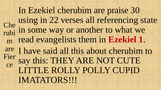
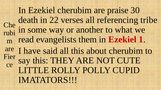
using: using -> death
state: state -> tribe
